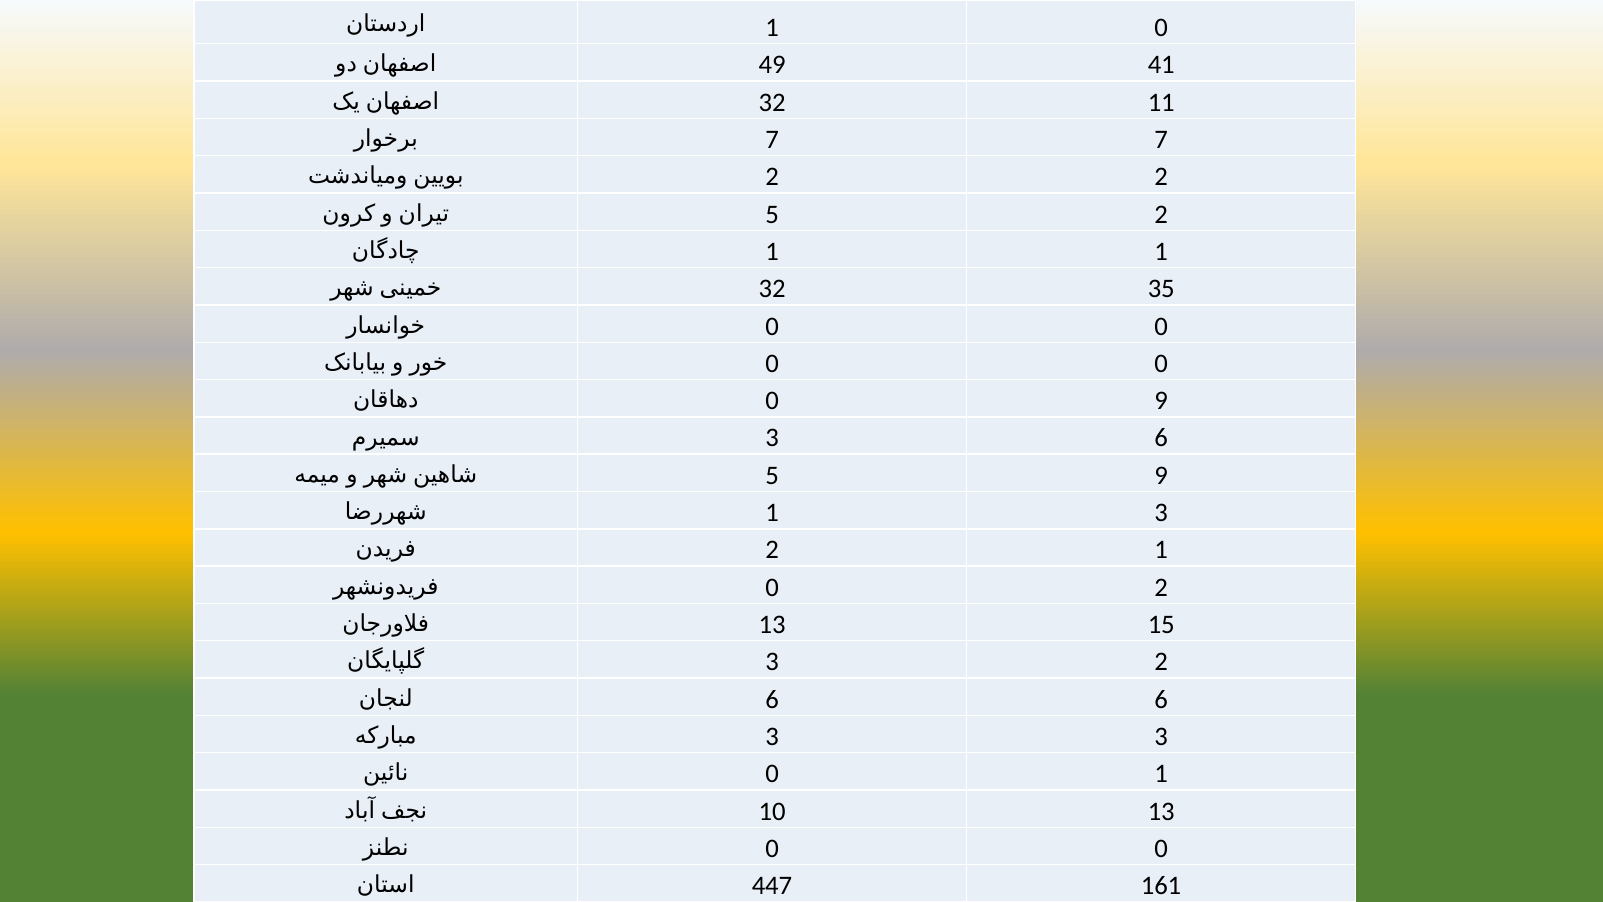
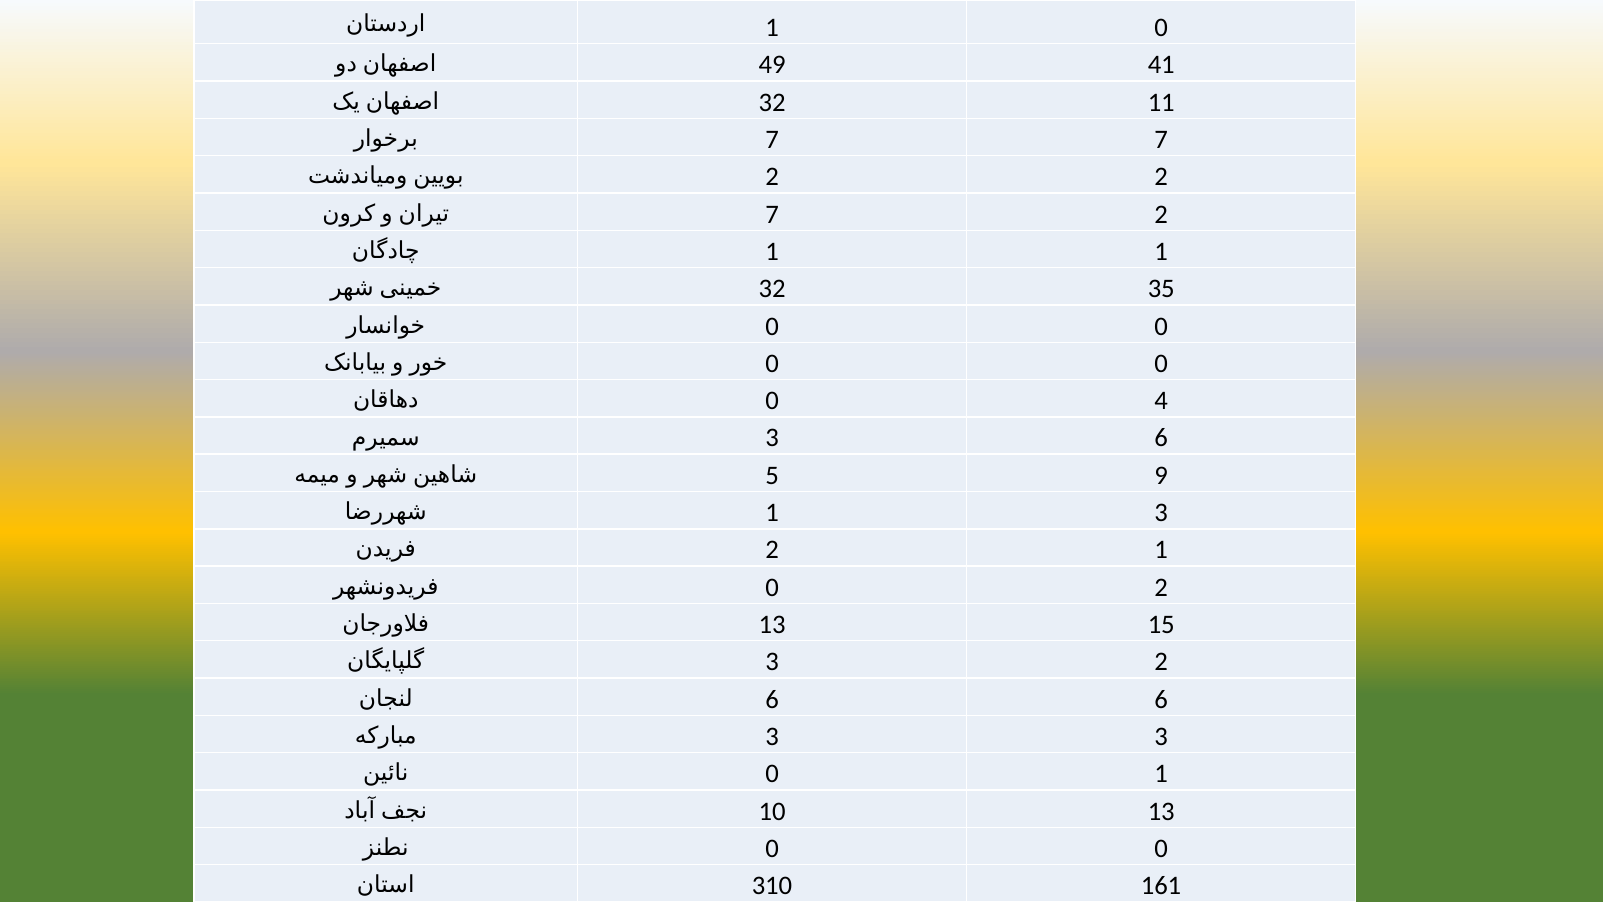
5 at (772, 214): 5 -> 7
0 9: 9 -> 4
447: 447 -> 310
